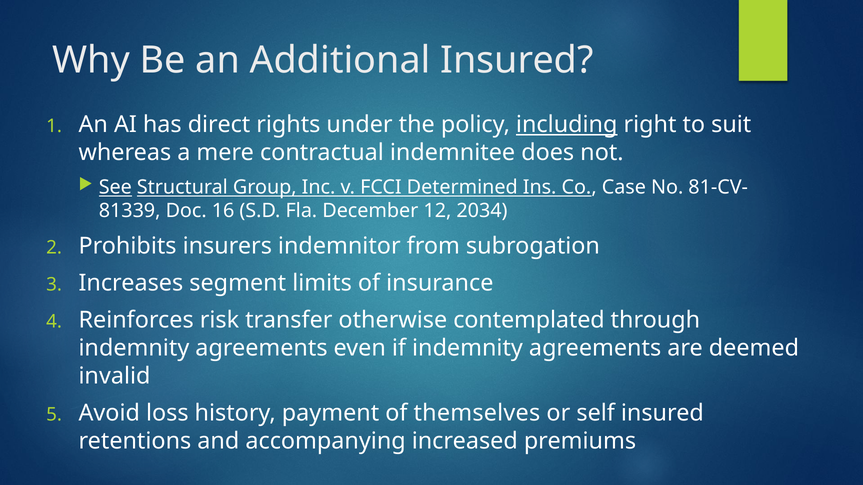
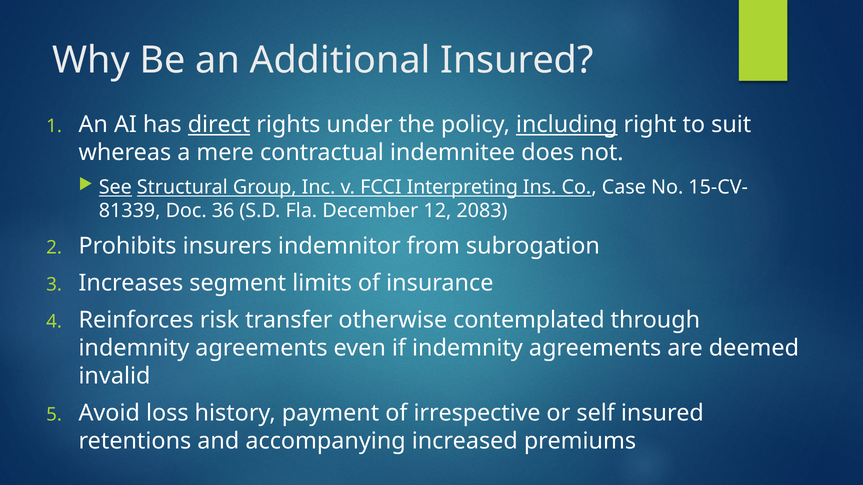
direct underline: none -> present
Determined: Determined -> Interpreting
81-CV-: 81-CV- -> 15-CV-
16: 16 -> 36
2034: 2034 -> 2083
themselves: themselves -> irrespective
